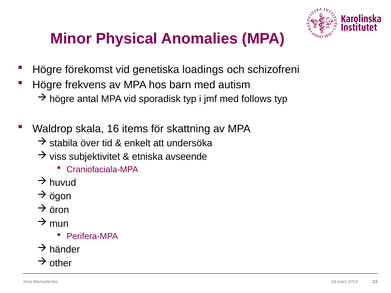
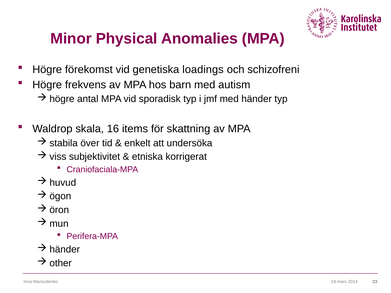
med follows: follows -> händer
avseende: avseende -> korrigerat
